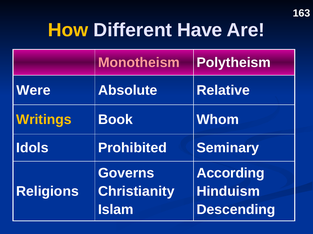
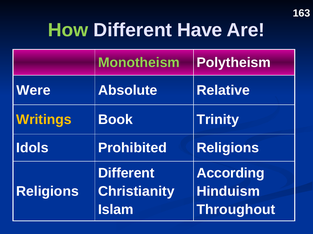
How colour: yellow -> light green
Monotheism colour: pink -> light green
Whom: Whom -> Trinity
Prohibited Seminary: Seminary -> Religions
Governs at (126, 173): Governs -> Different
Descending: Descending -> Throughout
